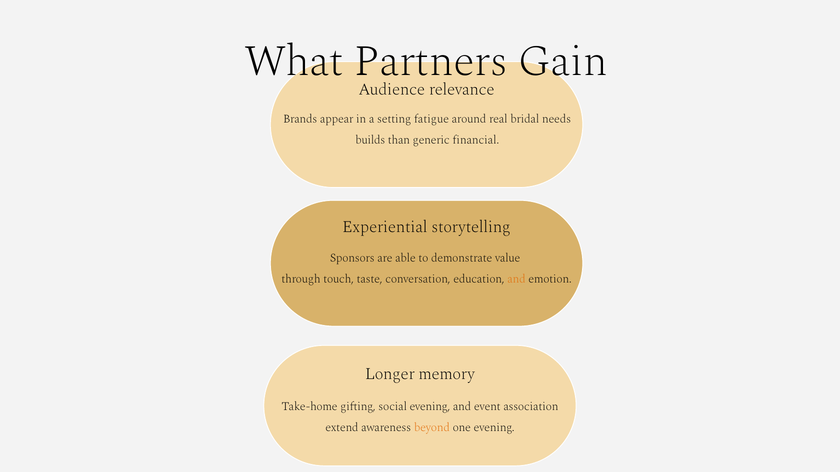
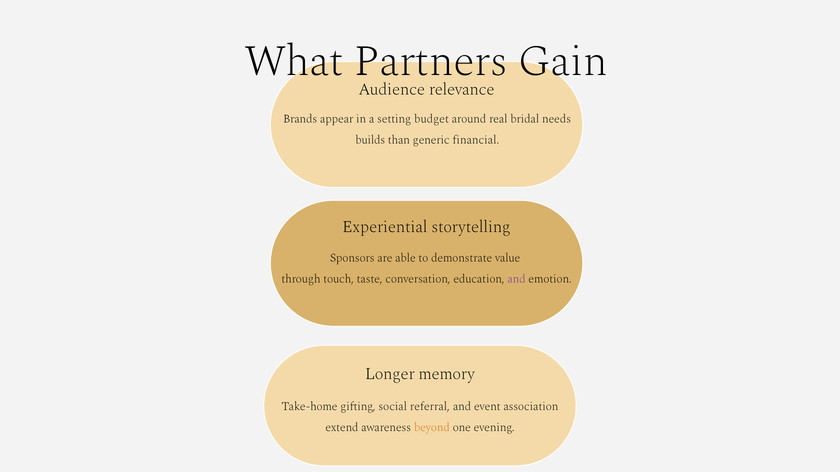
fatigue: fatigue -> budget
and at (517, 279) colour: orange -> purple
social evening: evening -> referral
